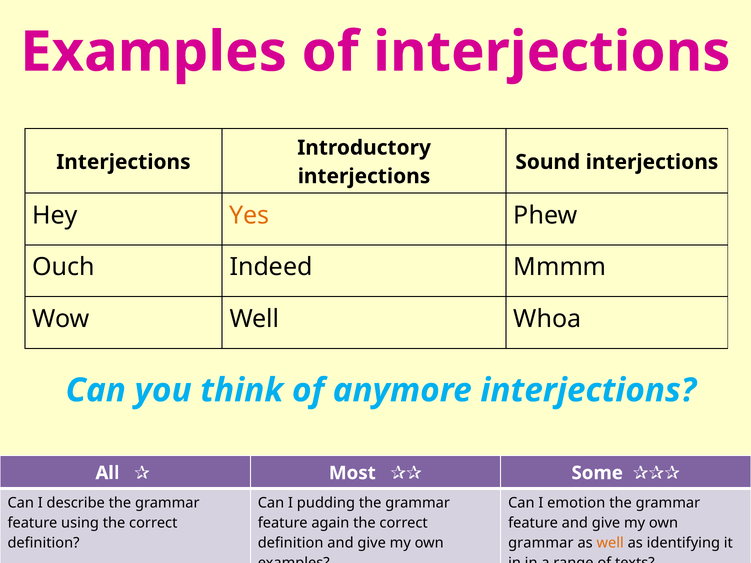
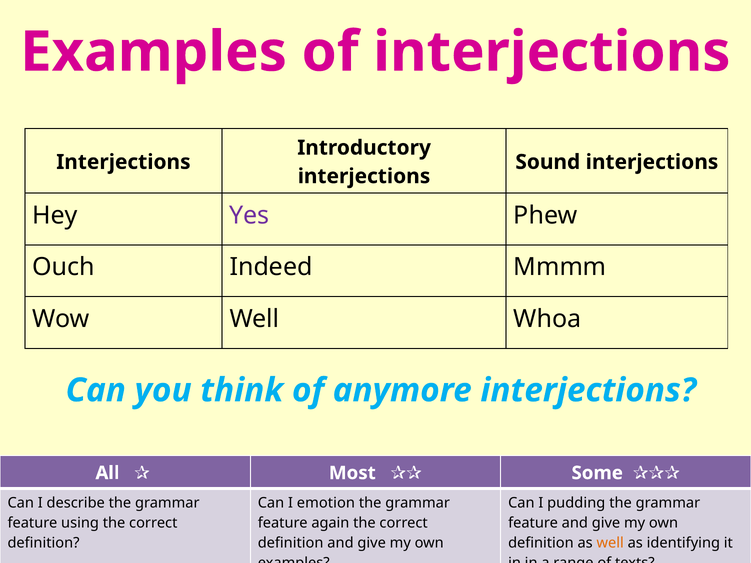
Yes colour: orange -> purple
pudding: pudding -> emotion
emotion: emotion -> pudding
grammar at (541, 543): grammar -> definition
